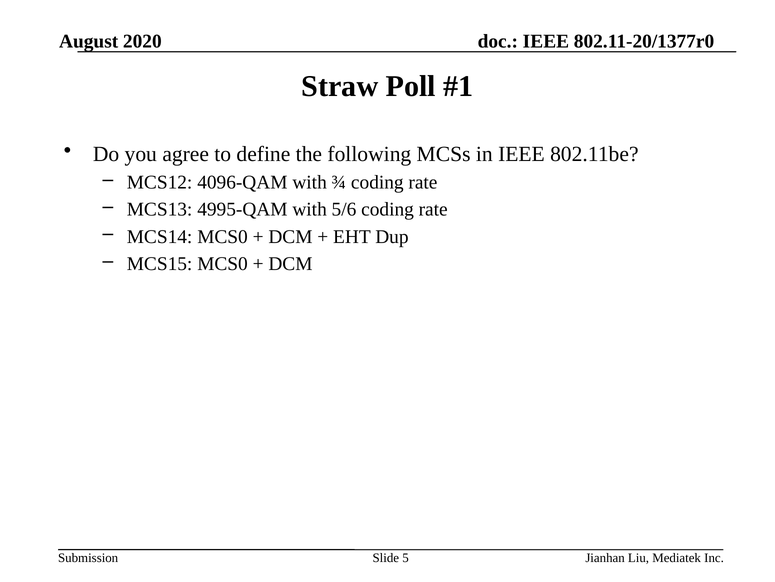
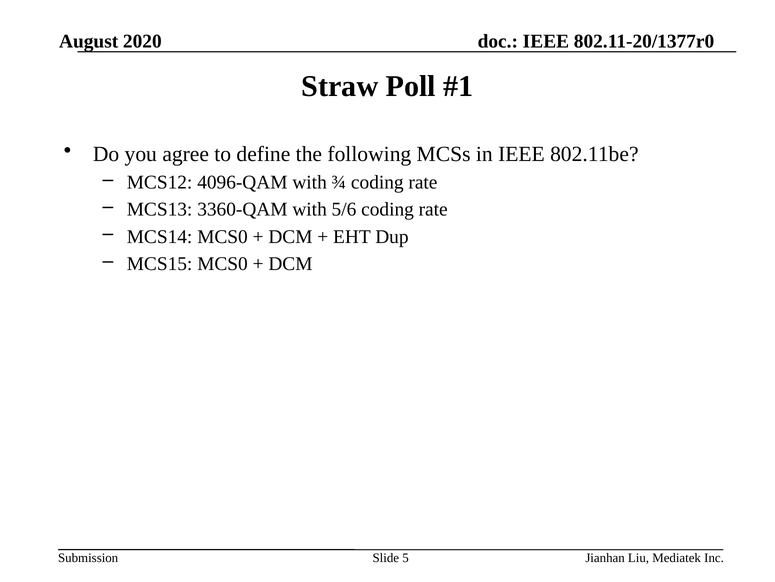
4995-QAM: 4995-QAM -> 3360-QAM
